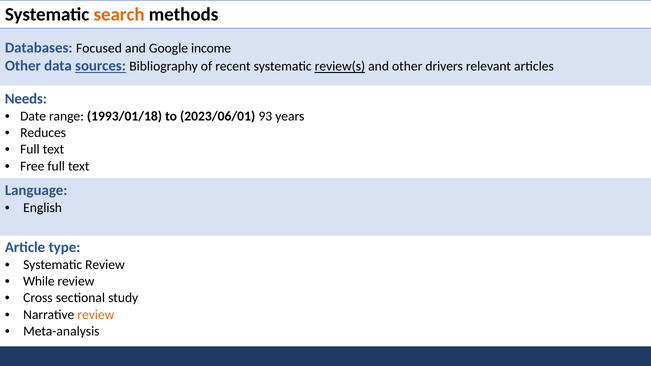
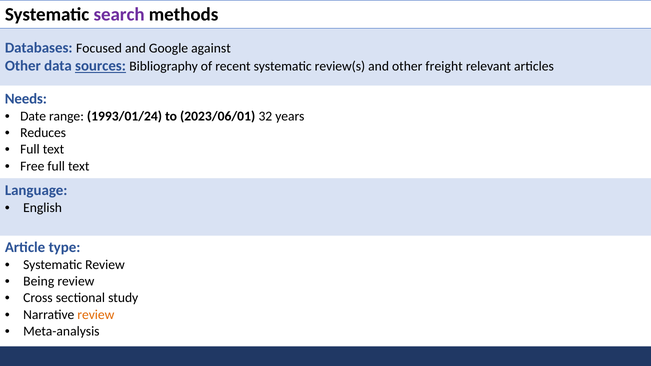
search colour: orange -> purple
income: income -> against
review(s underline: present -> none
drivers: drivers -> freight
1993/01/18: 1993/01/18 -> 1993/01/24
93: 93 -> 32
While: While -> Being
